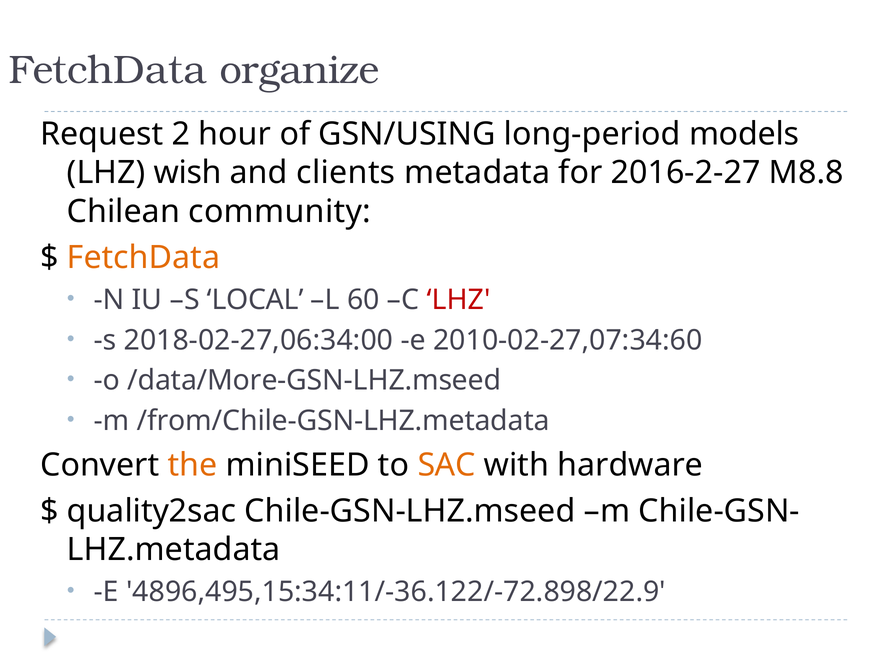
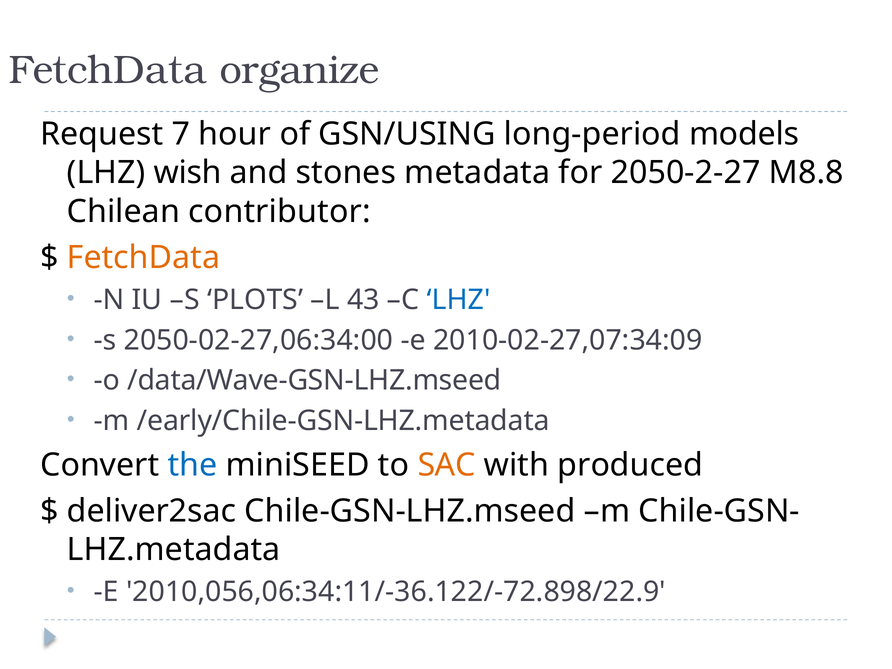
2: 2 -> 7
clients: clients -> stones
2016-2-27: 2016-2-27 -> 2050-2-27
community: community -> contributor
LOCAL: LOCAL -> PLOTS
60: 60 -> 43
LHZ at (459, 300) colour: red -> blue
2018-02-27,06:34:00: 2018-02-27,06:34:00 -> 2050-02-27,06:34:00
2010-02-27,07:34:60: 2010-02-27,07:34:60 -> 2010-02-27,07:34:09
/data/More-GSN-LHZ.mseed: /data/More-GSN-LHZ.mseed -> /data/Wave-GSN-LHZ.mseed
/from/Chile-GSN-LHZ.metadata: /from/Chile-GSN-LHZ.metadata -> /early/Chile-GSN-LHZ.metadata
the colour: orange -> blue
hardware: hardware -> produced
quality2sac: quality2sac -> deliver2sac
4896,495,15:34:11/-36.122/-72.898/22.9: 4896,495,15:34:11/-36.122/-72.898/22.9 -> 2010,056,06:34:11/-36.122/-72.898/22.9
